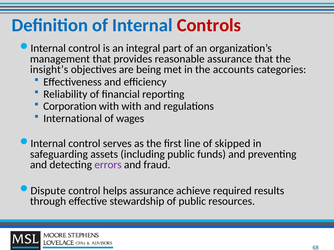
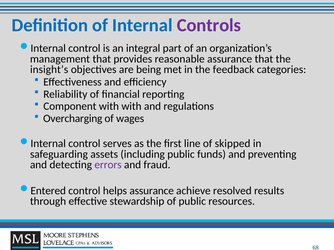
Controls colour: red -> purple
accounts: accounts -> feedback
Corporation: Corporation -> Component
International: International -> Overcharging
Dispute: Dispute -> Entered
required: required -> resolved
